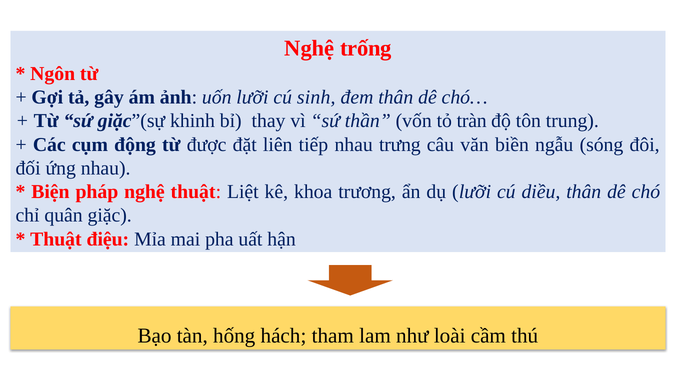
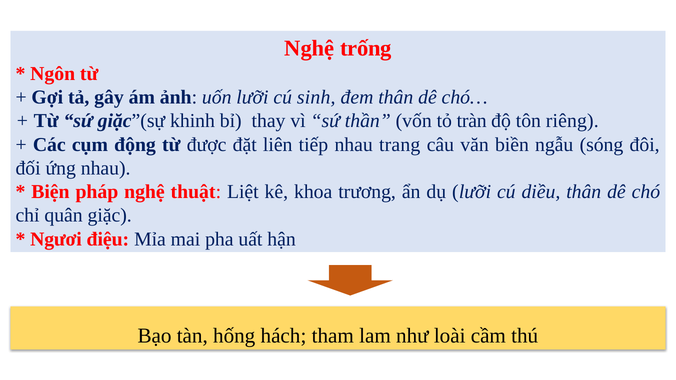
trung: trung -> riêng
trưng: trưng -> trang
Thuật at (56, 239): Thuật -> Ngươi
